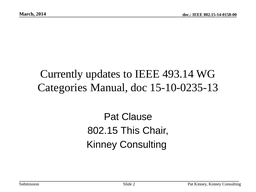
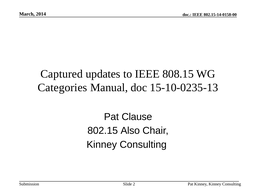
Currently: Currently -> Captured
493.14: 493.14 -> 808.15
This: This -> Also
